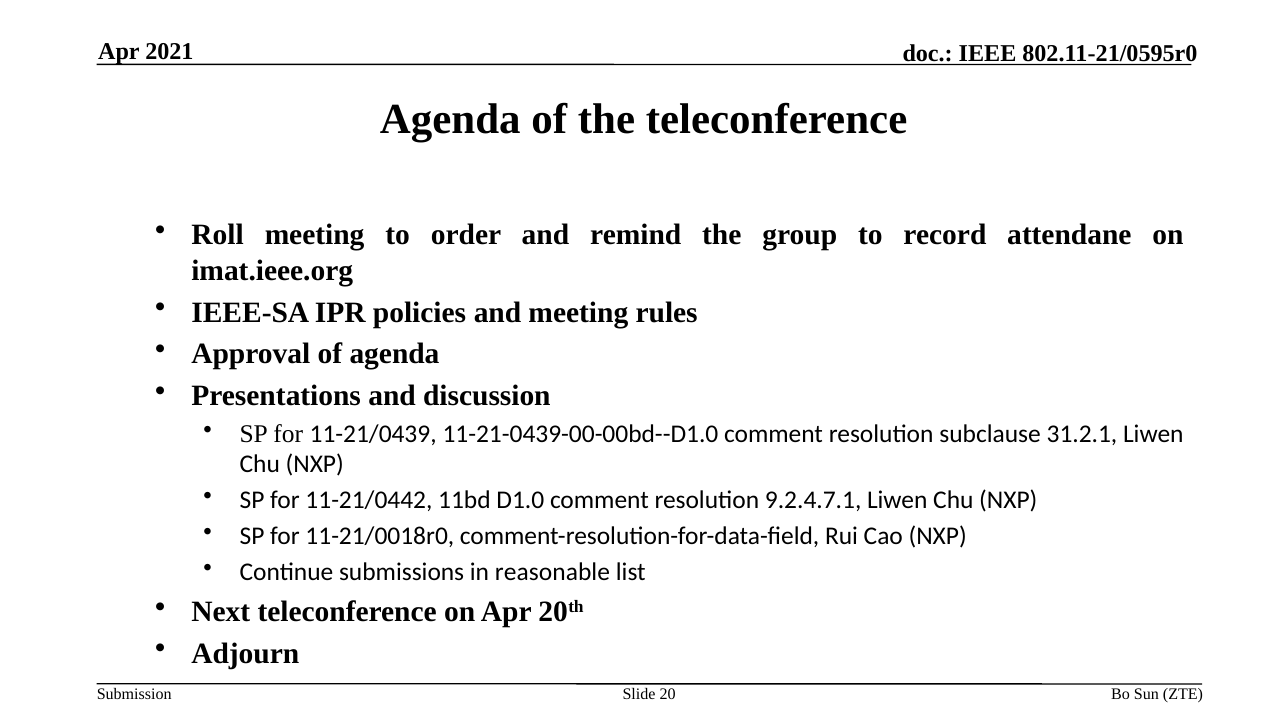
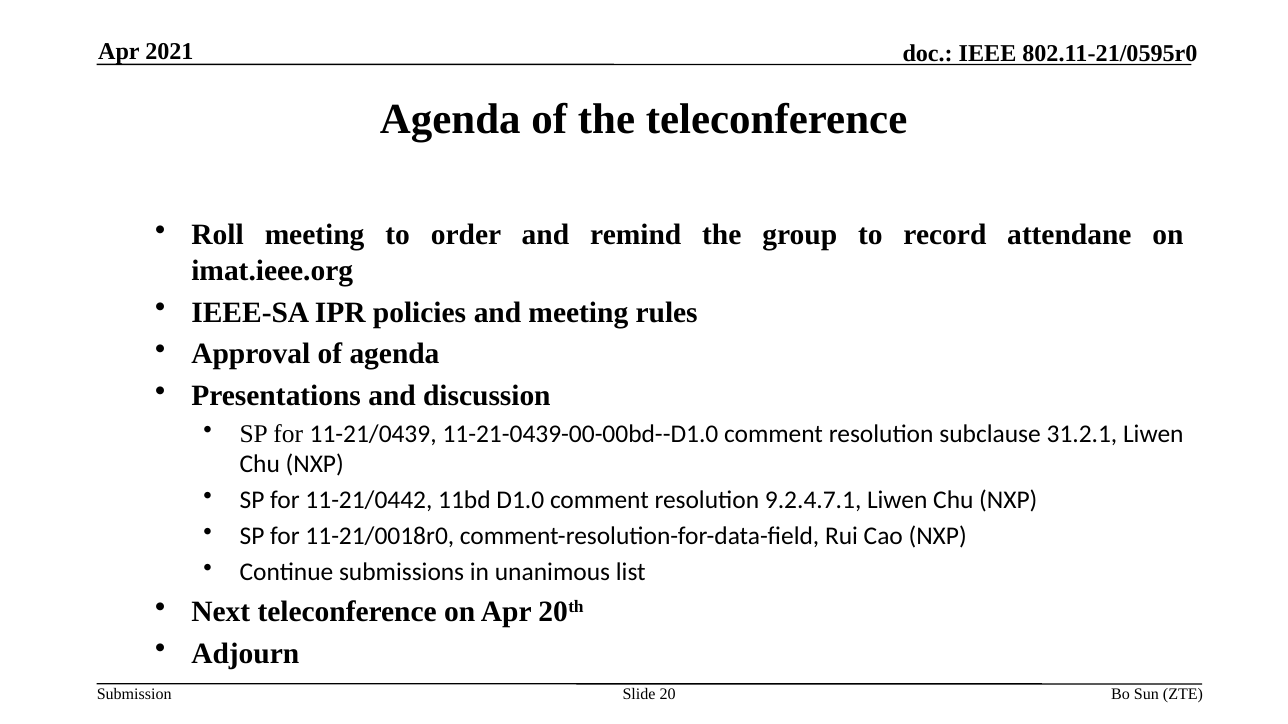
reasonable: reasonable -> unanimous
